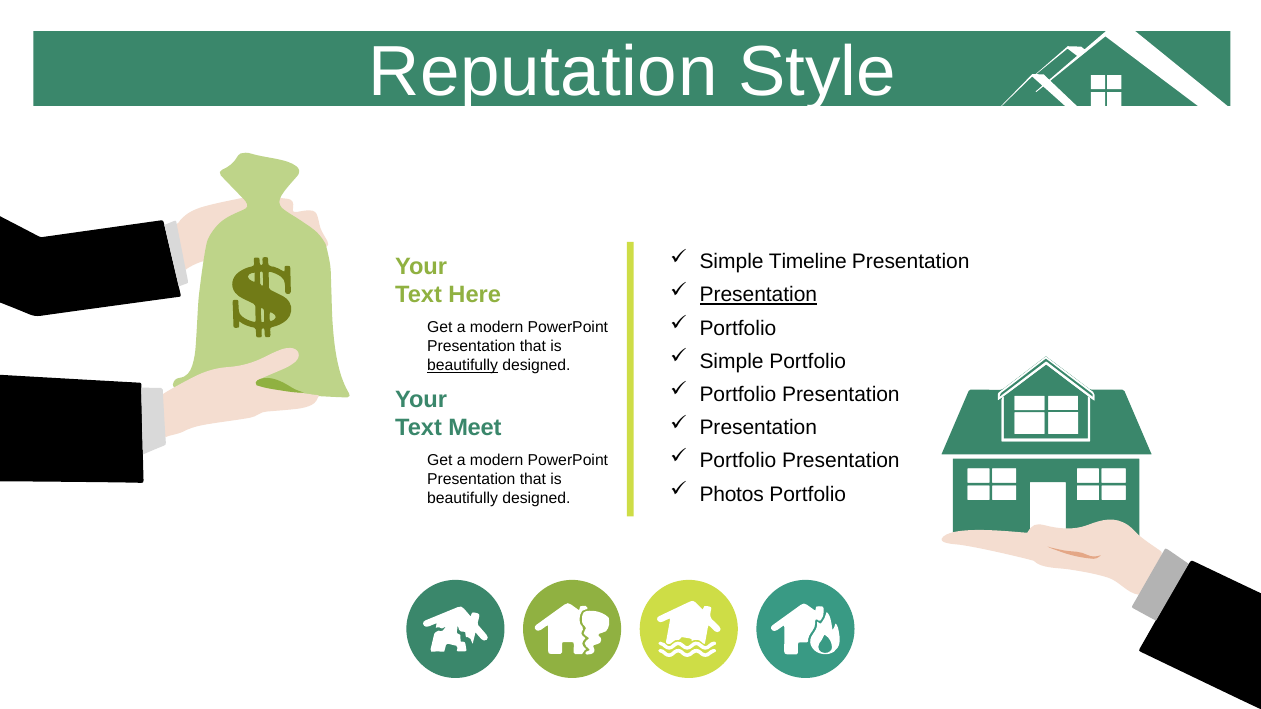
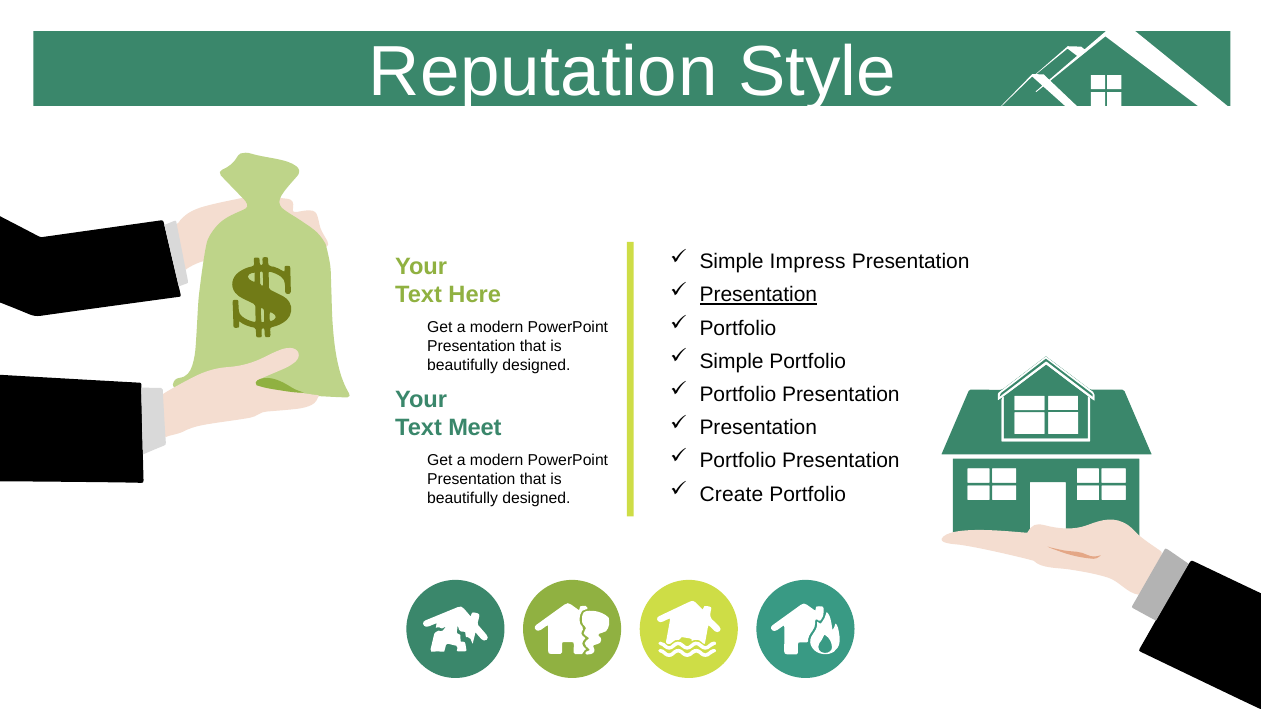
Timeline: Timeline -> Impress
beautifully at (463, 366) underline: present -> none
Photos: Photos -> Create
